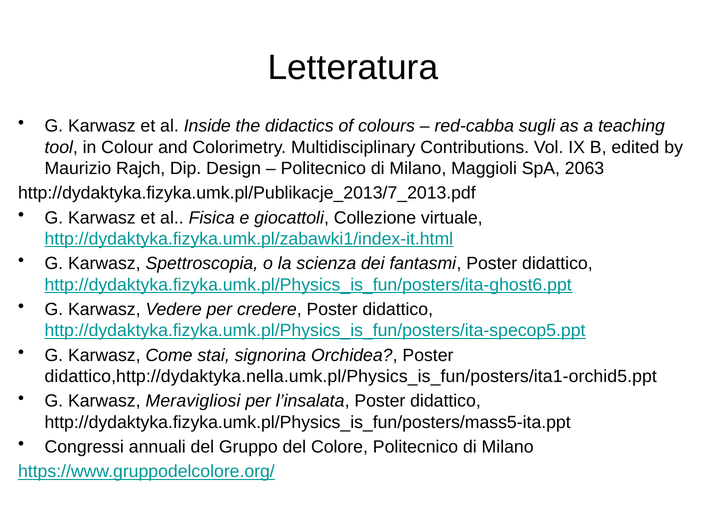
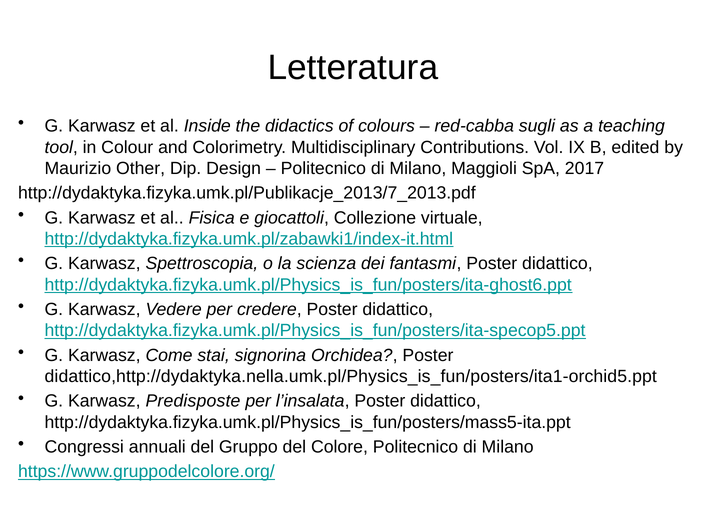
Rajch: Rajch -> Other
2063: 2063 -> 2017
Meravigliosi: Meravigliosi -> Predisposte
